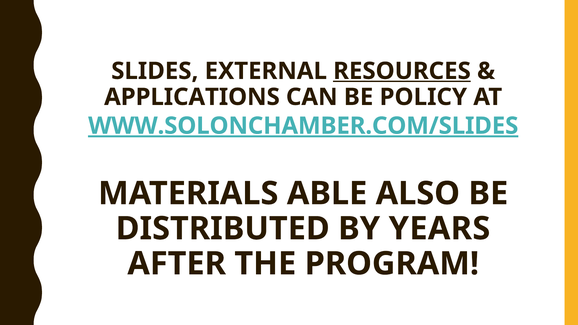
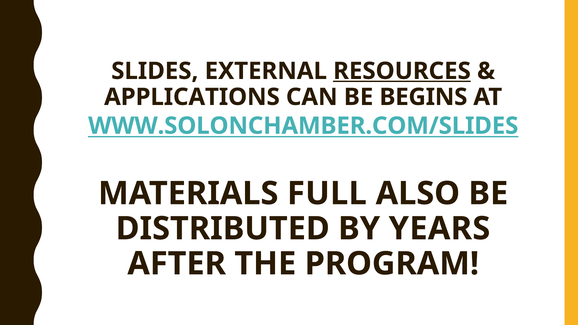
POLICY: POLICY -> BEGINS
WWW.SOLONCHAMBER.COM/SLIDES underline: present -> none
ABLE: ABLE -> FULL
